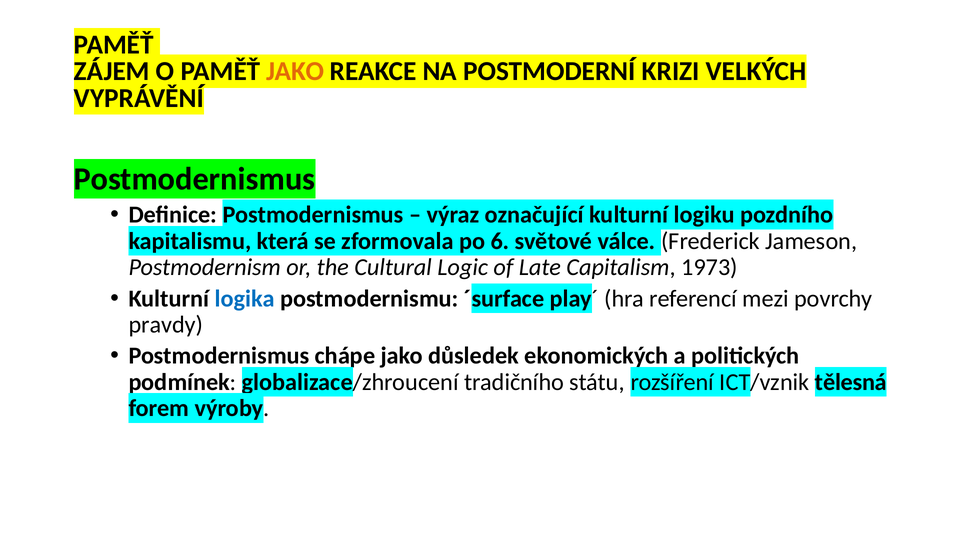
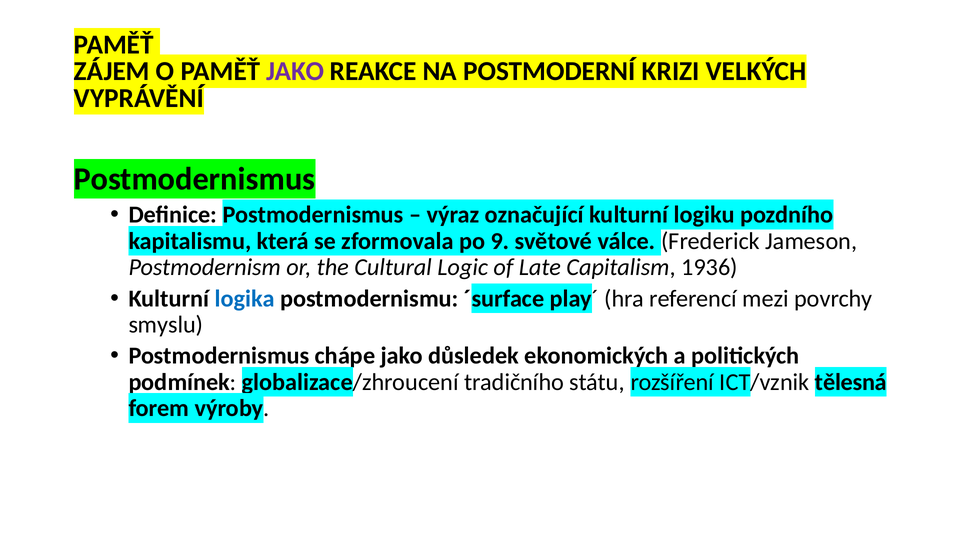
JAKO at (295, 71) colour: orange -> purple
6: 6 -> 9
1973: 1973 -> 1936
pravdy: pravdy -> smyslu
